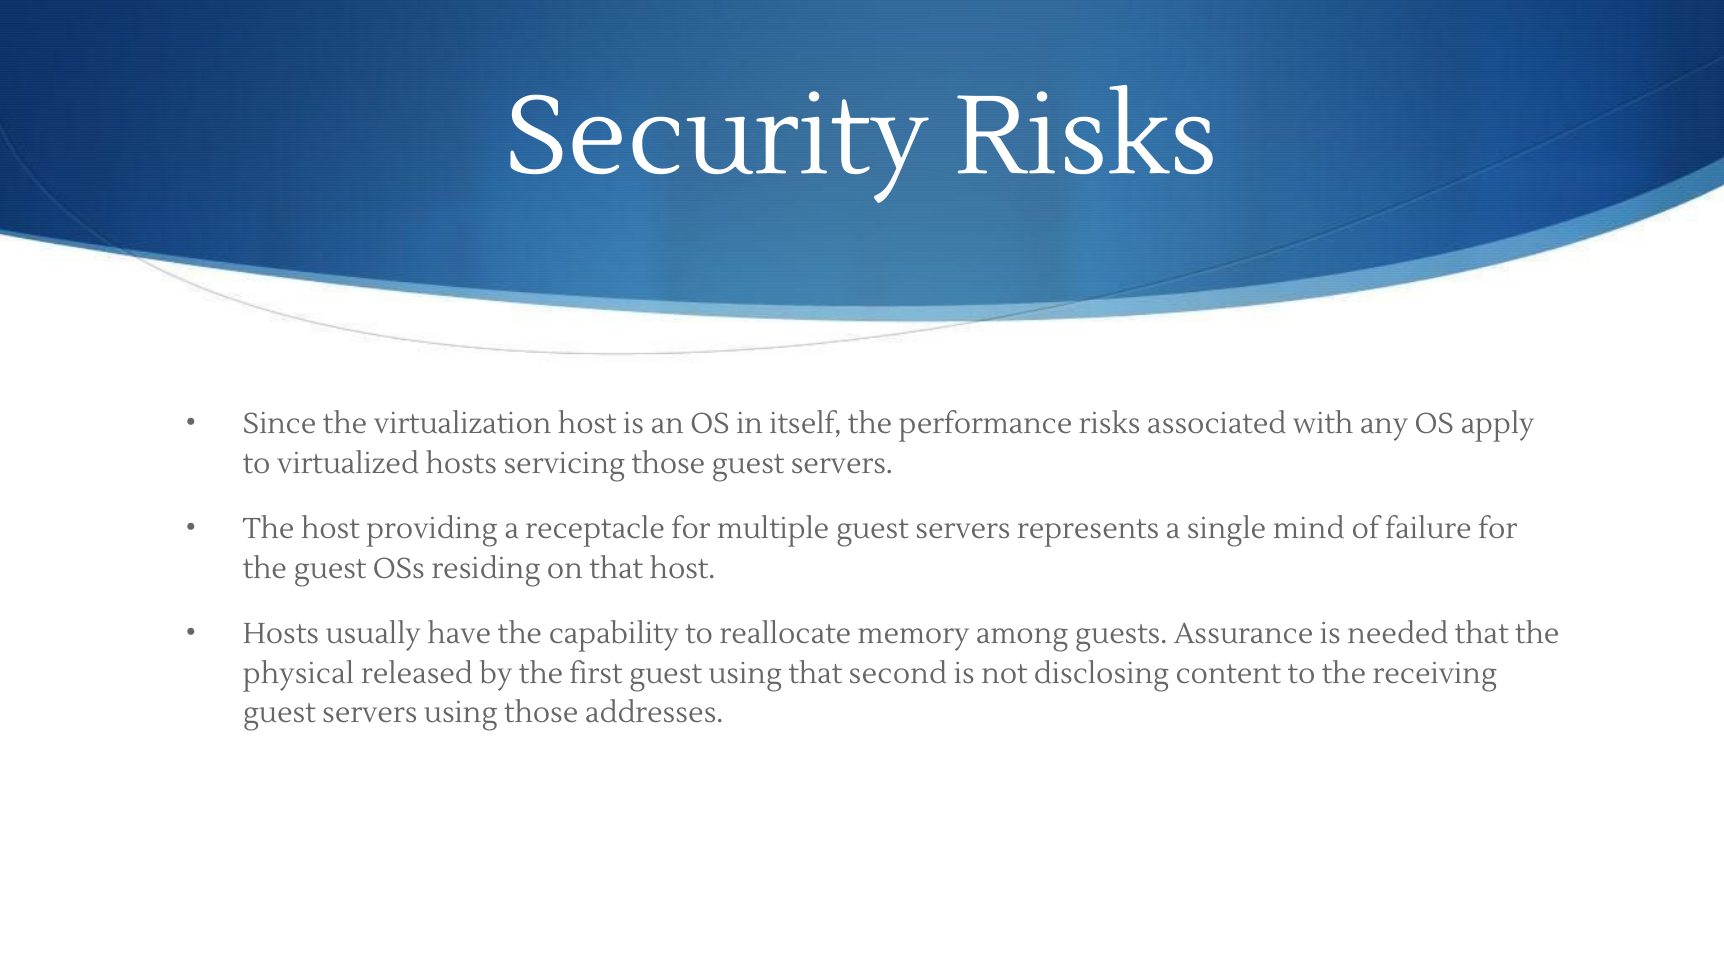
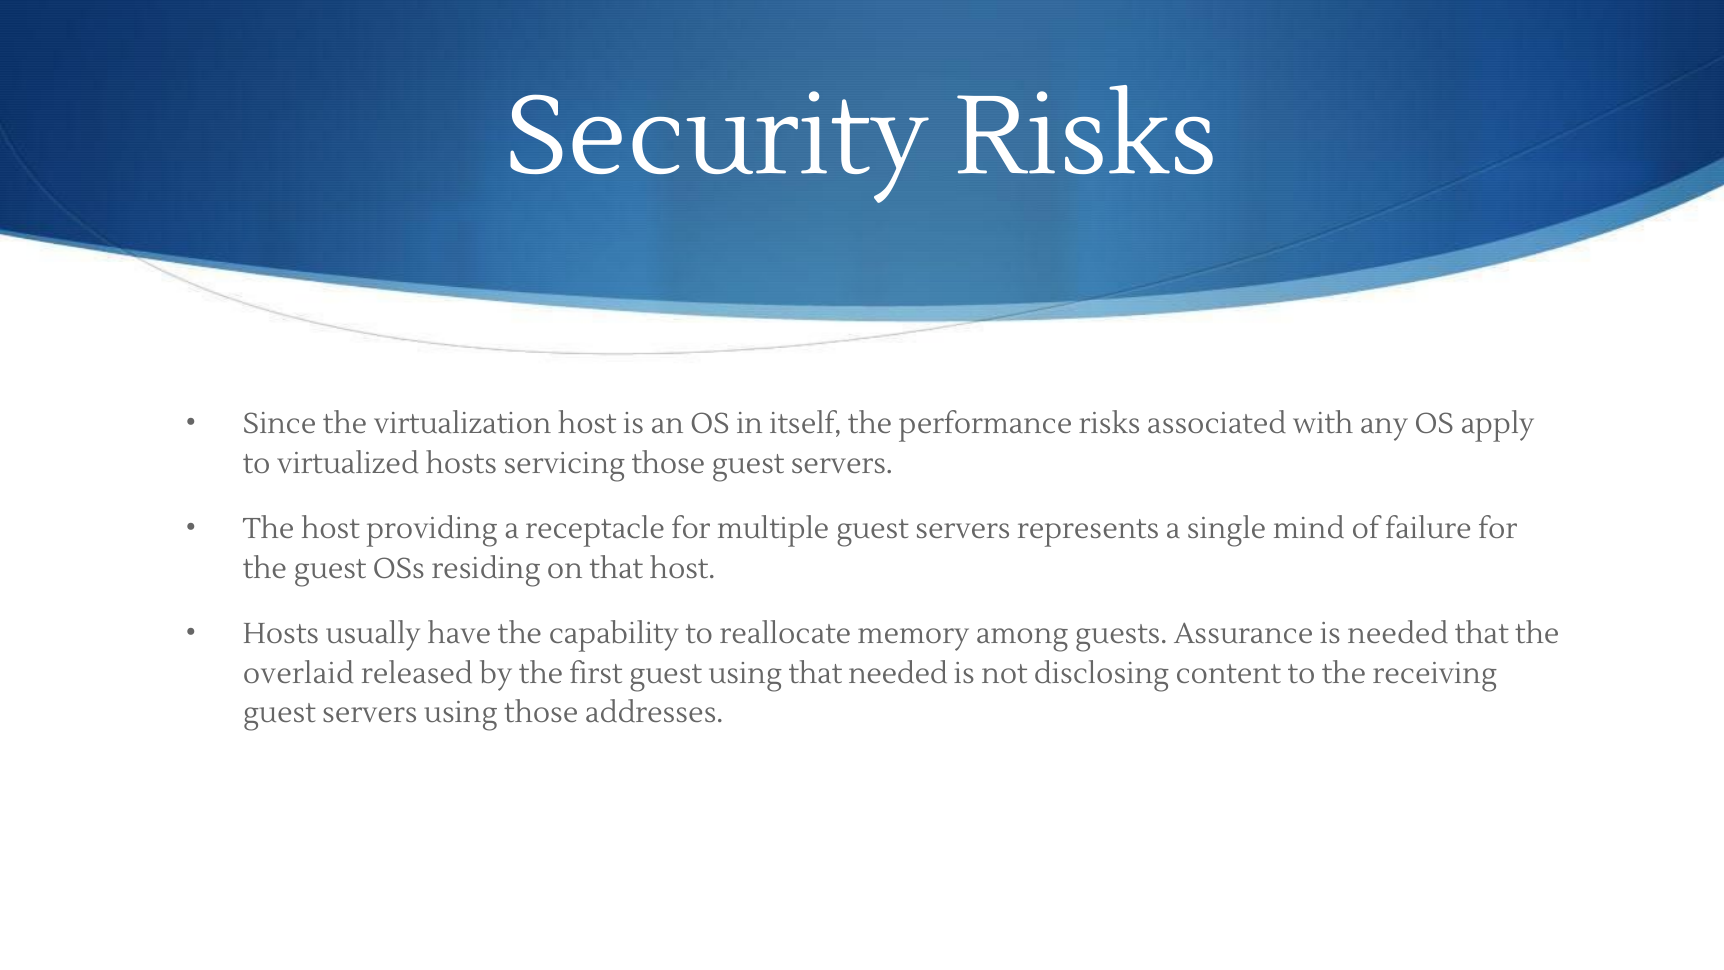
physical: physical -> overlaid
that second: second -> needed
